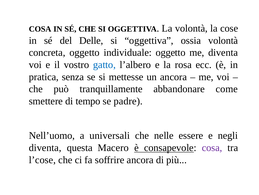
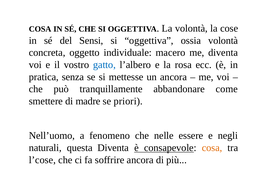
Delle: Delle -> Sensi
individuale oggetto: oggetto -> macero
tempo: tempo -> madre
padre: padre -> priori
universali: universali -> fenomeno
diventa at (45, 147): diventa -> naturali
questa Macero: Macero -> Diventa
cosa at (212, 147) colour: purple -> orange
